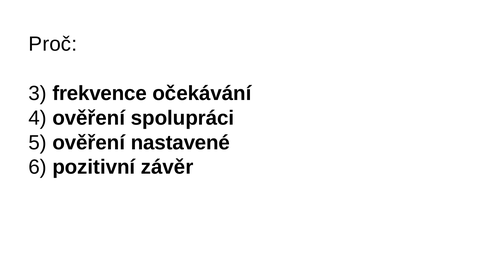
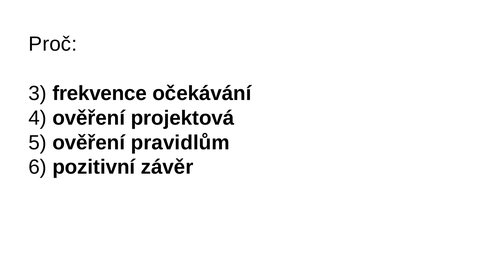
spolupráci: spolupráci -> projektová
nastavené: nastavené -> pravidlům
